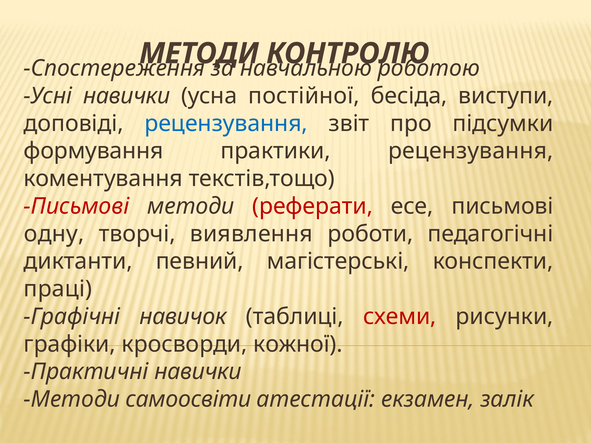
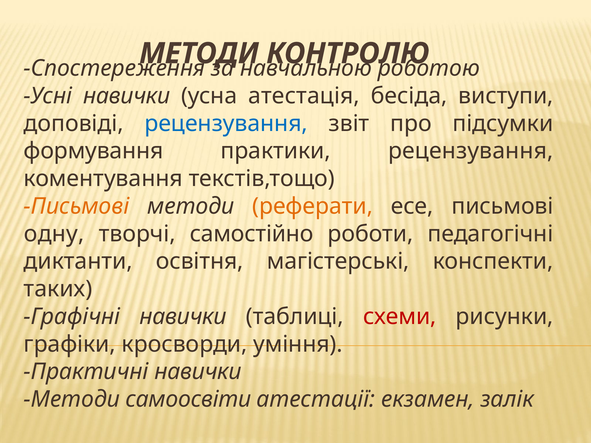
постійної: постійної -> атестація
Письмові at (76, 206) colour: red -> orange
реферати colour: red -> orange
виявлення: виявлення -> самостійно
певний: певний -> освітня
праці: праці -> таких
Графічні навичок: навичок -> навички
кожної: кожної -> уміння
